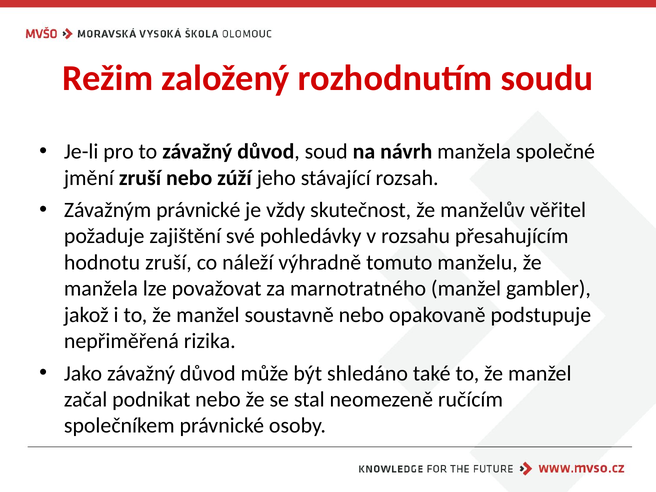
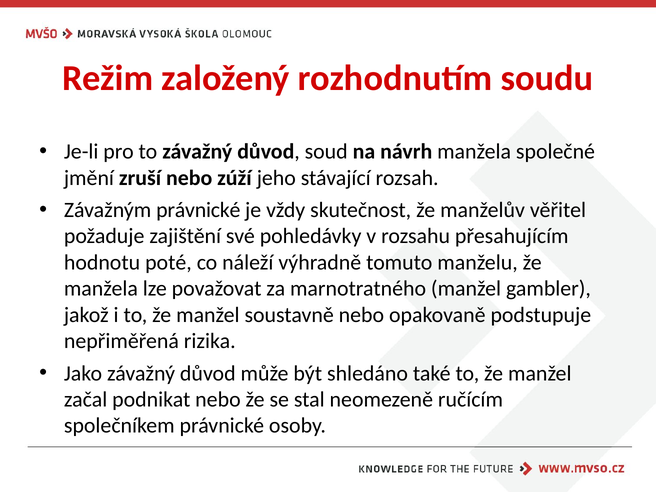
hodnotu zruší: zruší -> poté
